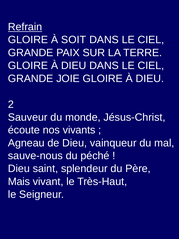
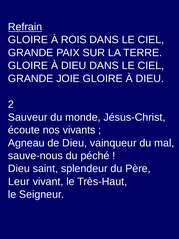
SOIT: SOIT -> ROIS
Mais: Mais -> Leur
